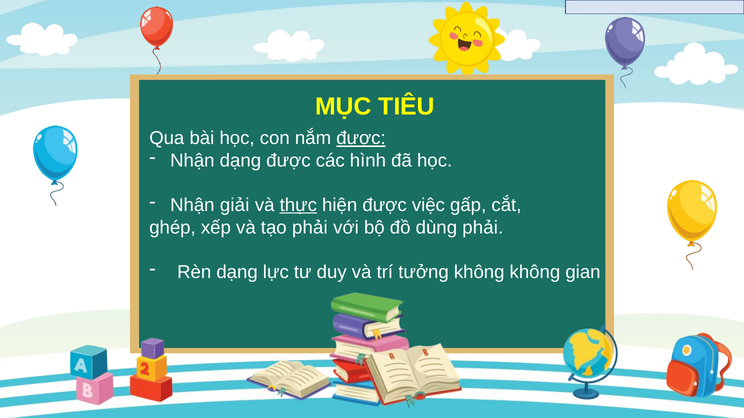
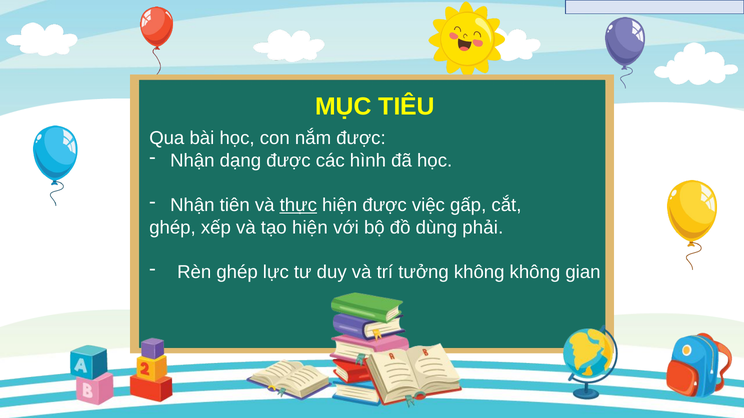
được at (361, 138) underline: present -> none
giải: giải -> tiên
tạo phải: phải -> hiện
Rèn dạng: dạng -> ghép
